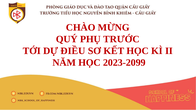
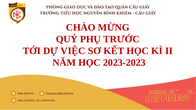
ĐIỀU: ĐIỀU -> VIỆC
2023-2099: 2023-2099 -> 2023-2023
